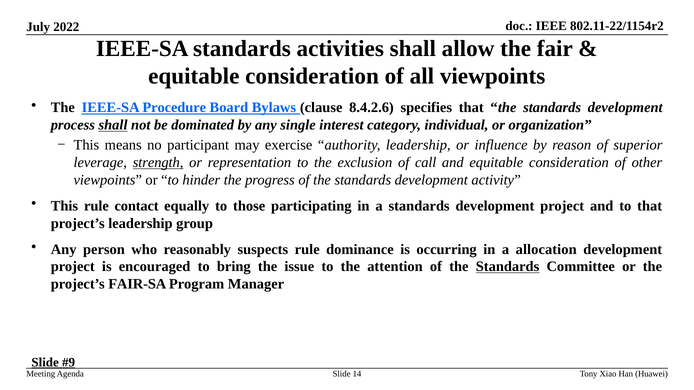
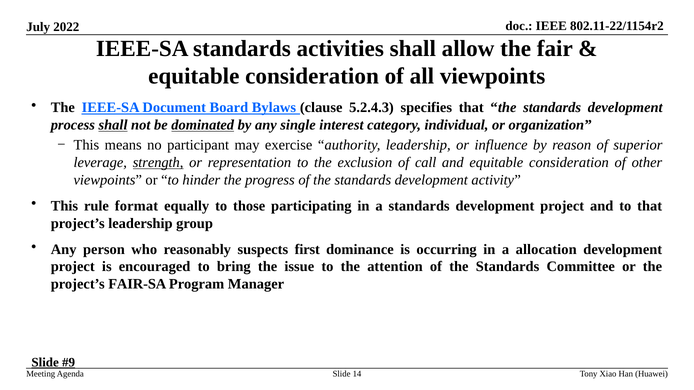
Procedure: Procedure -> Document
8.4.2.6: 8.4.2.6 -> 5.2.4.3
dominated underline: none -> present
contact: contact -> format
suspects rule: rule -> first
Standards at (508, 267) underline: present -> none
